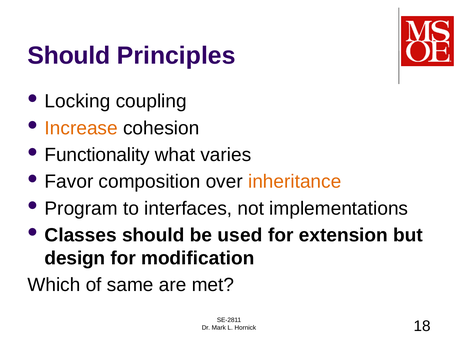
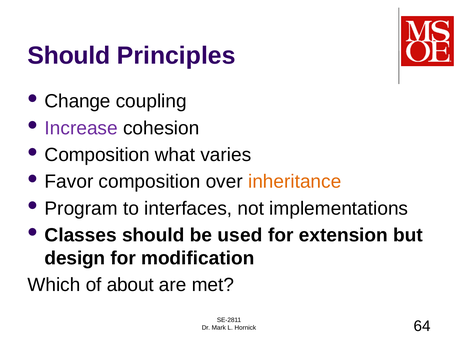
Locking: Locking -> Change
Increase colour: orange -> purple
Functionality at (97, 155): Functionality -> Composition
same: same -> about
18: 18 -> 64
